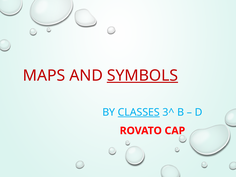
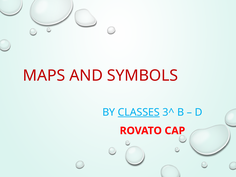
SYMBOLS underline: present -> none
